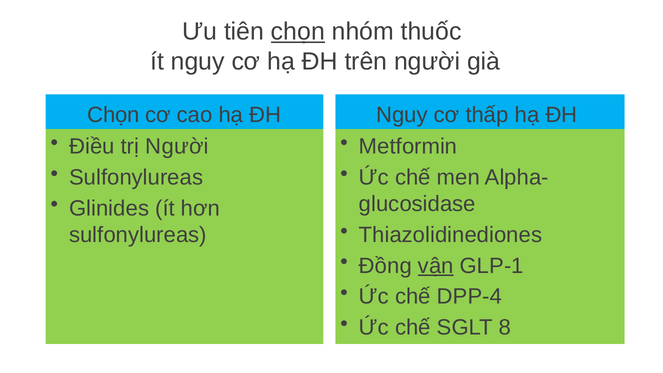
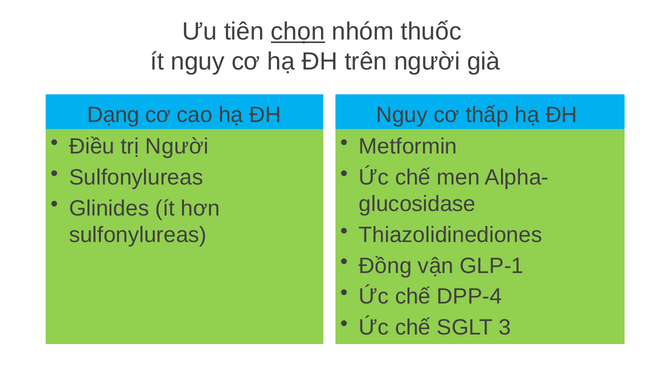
Chọn at (113, 115): Chọn -> Dạng
vận underline: present -> none
8: 8 -> 3
